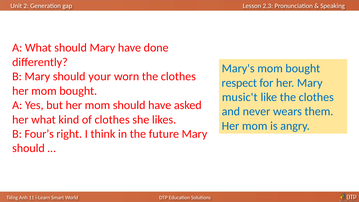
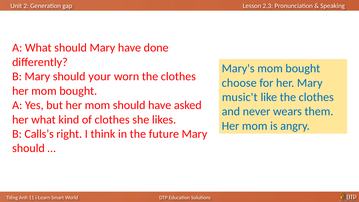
respect: respect -> choose
Four’s: Four’s -> Calls’s
